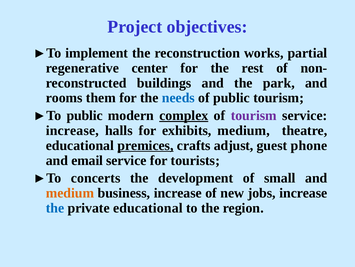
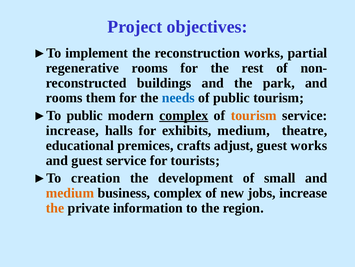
regenerative center: center -> rooms
tourism at (254, 115) colour: purple -> orange
premices underline: present -> none
guest phone: phone -> works
and email: email -> guest
concerts: concerts -> creation
business increase: increase -> complex
the at (55, 207) colour: blue -> orange
private educational: educational -> information
